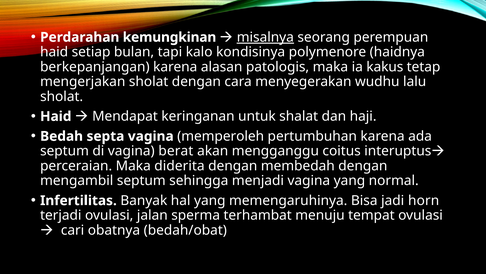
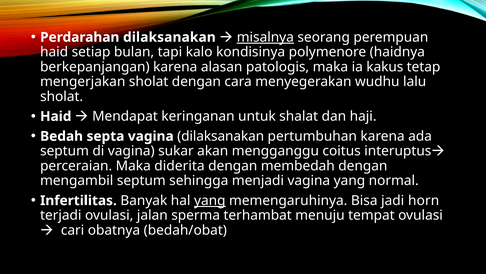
Perdarahan kemungkinan: kemungkinan -> dilaksanakan
vagina memperoleh: memperoleh -> dilaksanakan
berat: berat -> sukar
yang at (210, 200) underline: none -> present
